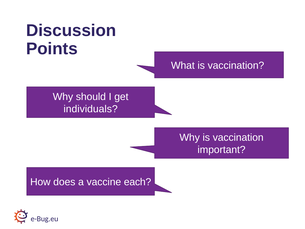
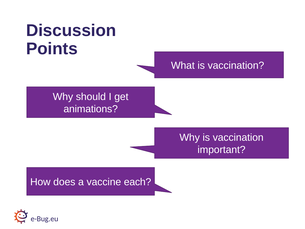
individuals: individuals -> animations
